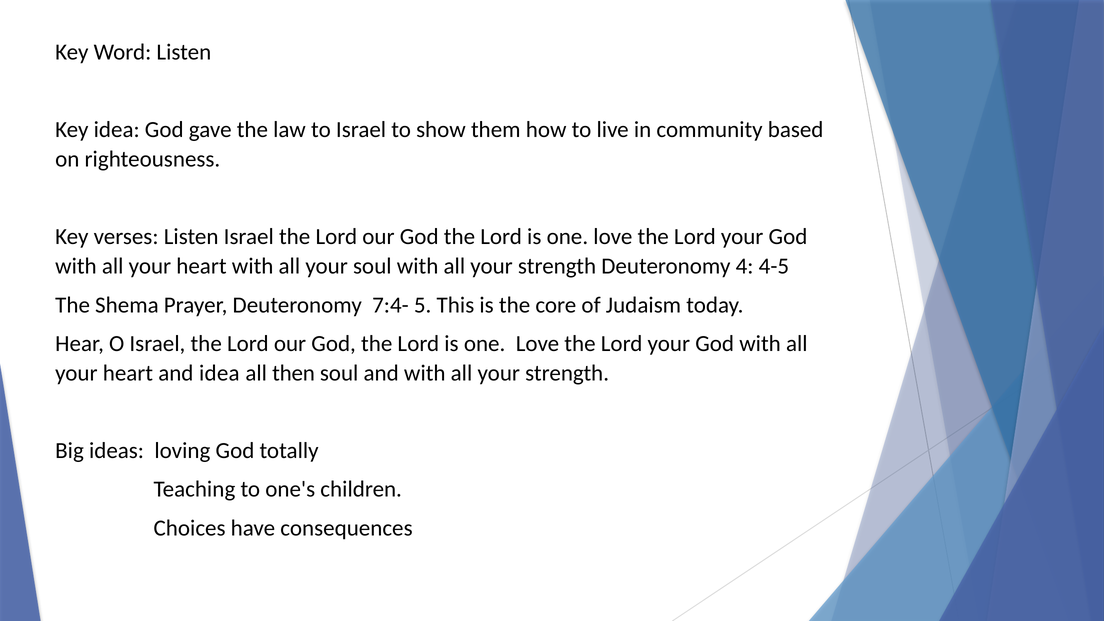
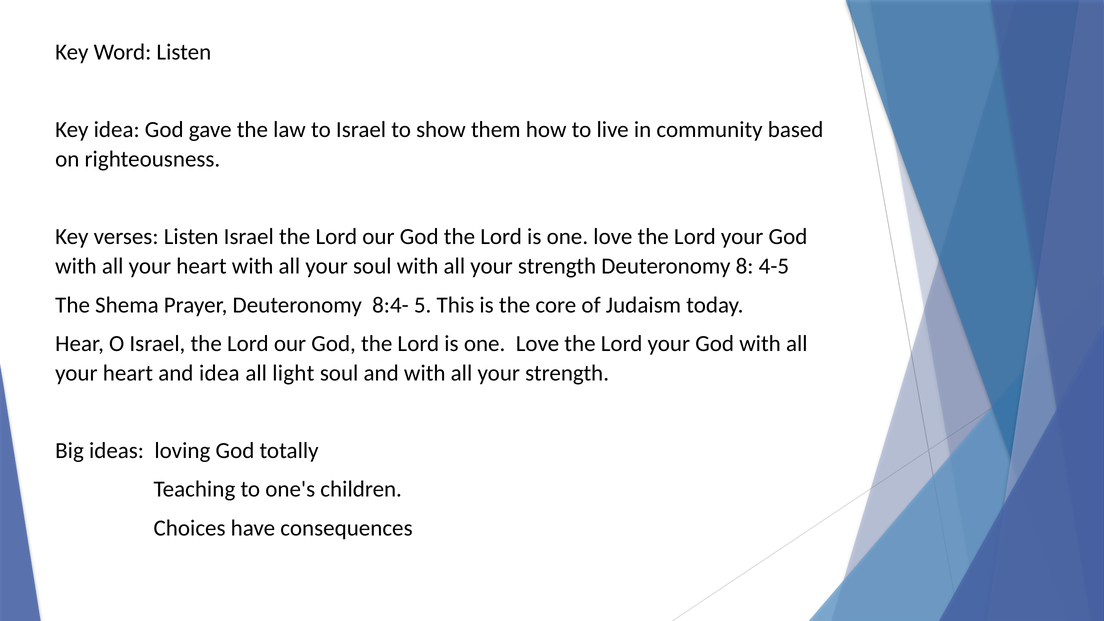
4: 4 -> 8
7:4-: 7:4- -> 8:4-
then: then -> light
